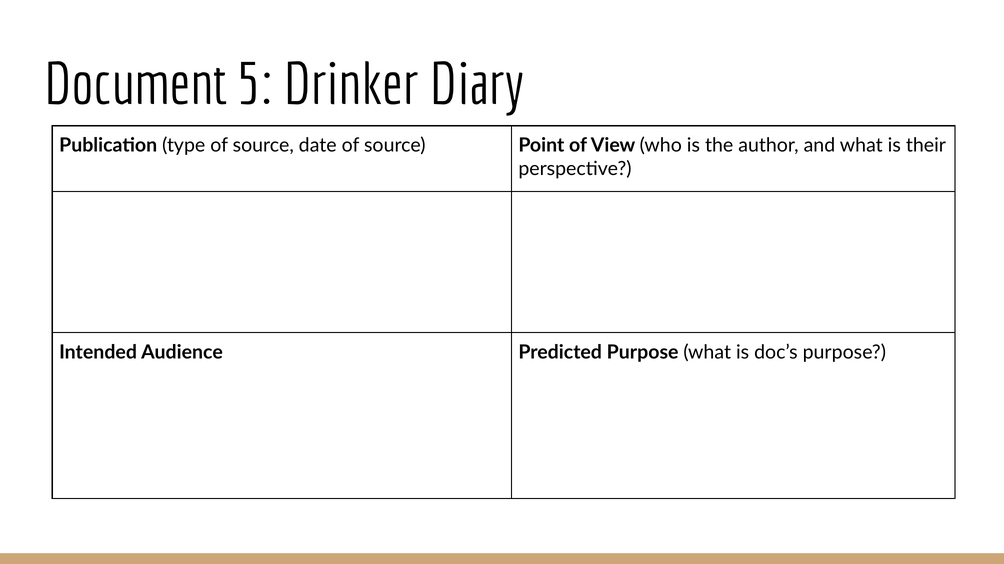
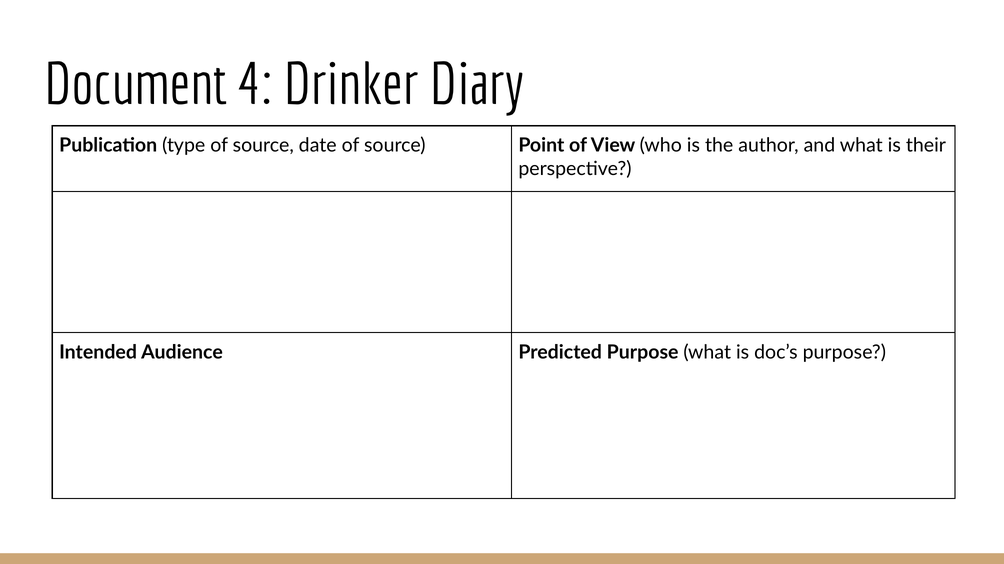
5: 5 -> 4
